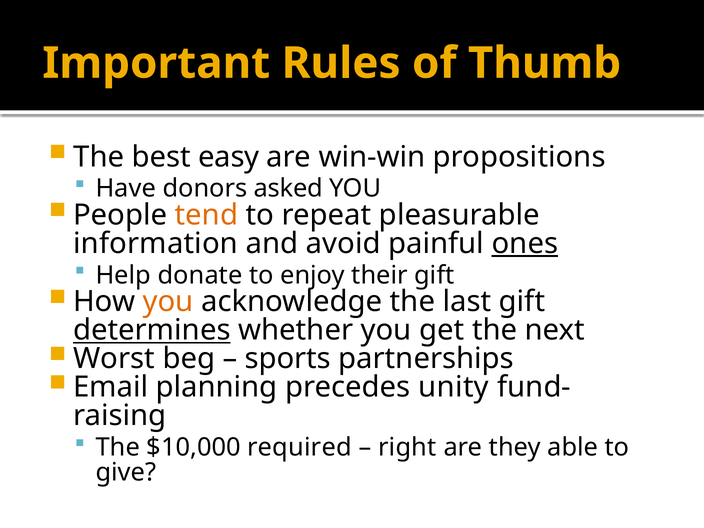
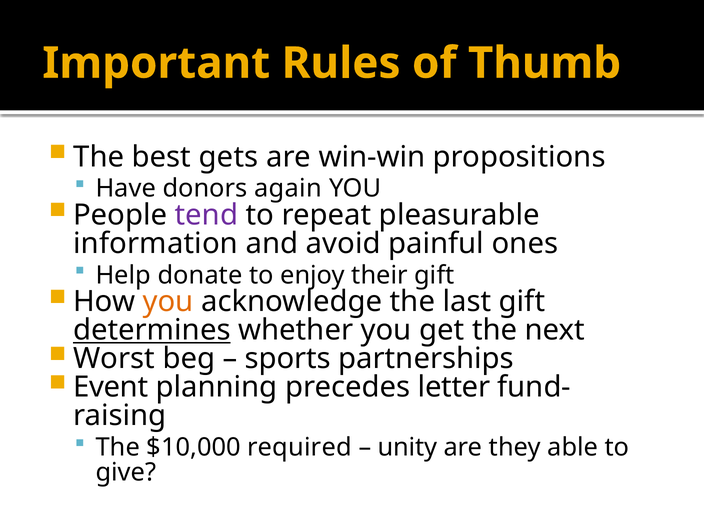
easy: easy -> gets
asked: asked -> again
tend colour: orange -> purple
ones underline: present -> none
Email: Email -> Event
unity: unity -> letter
right: right -> unity
